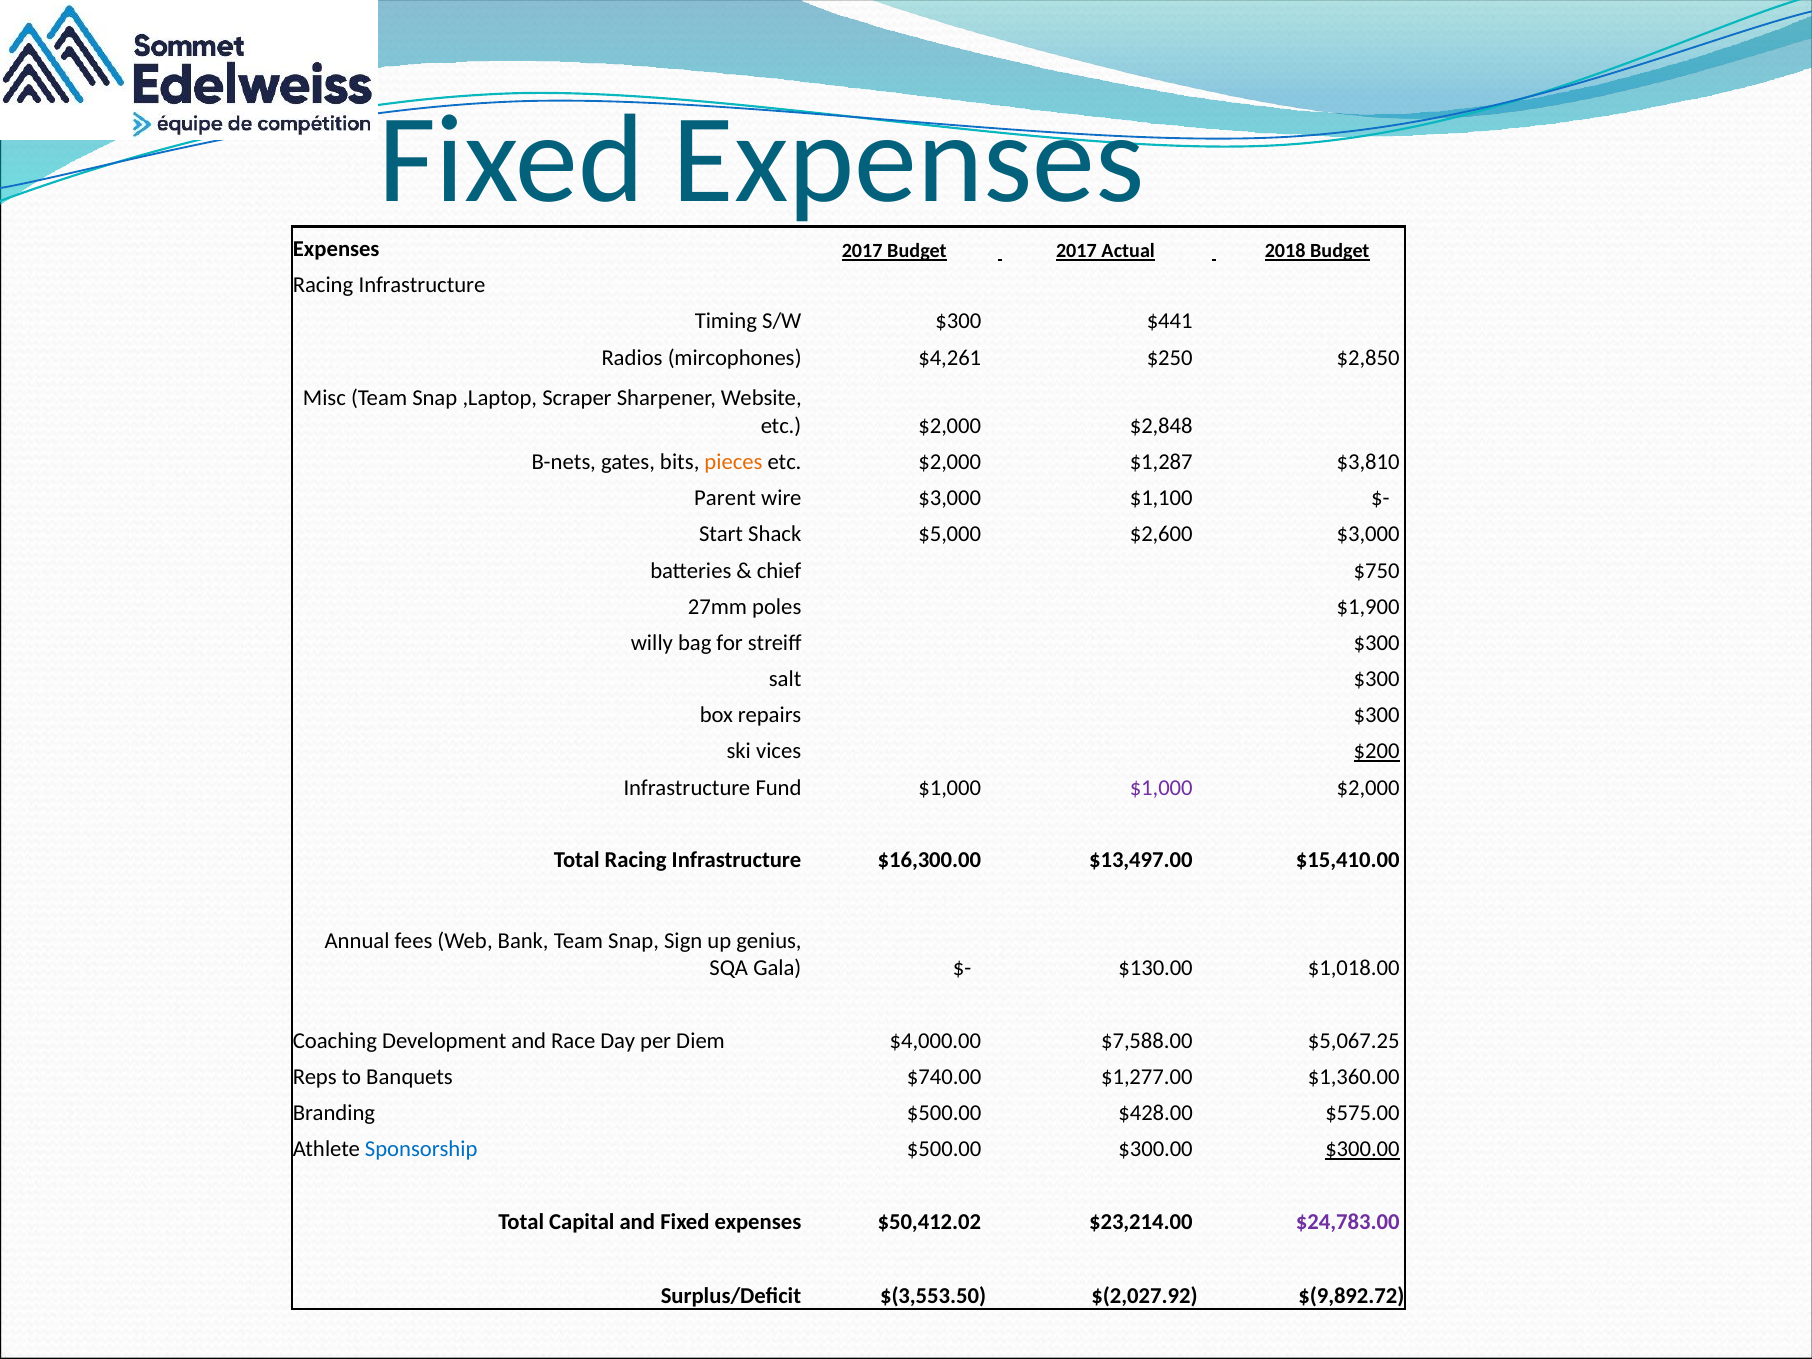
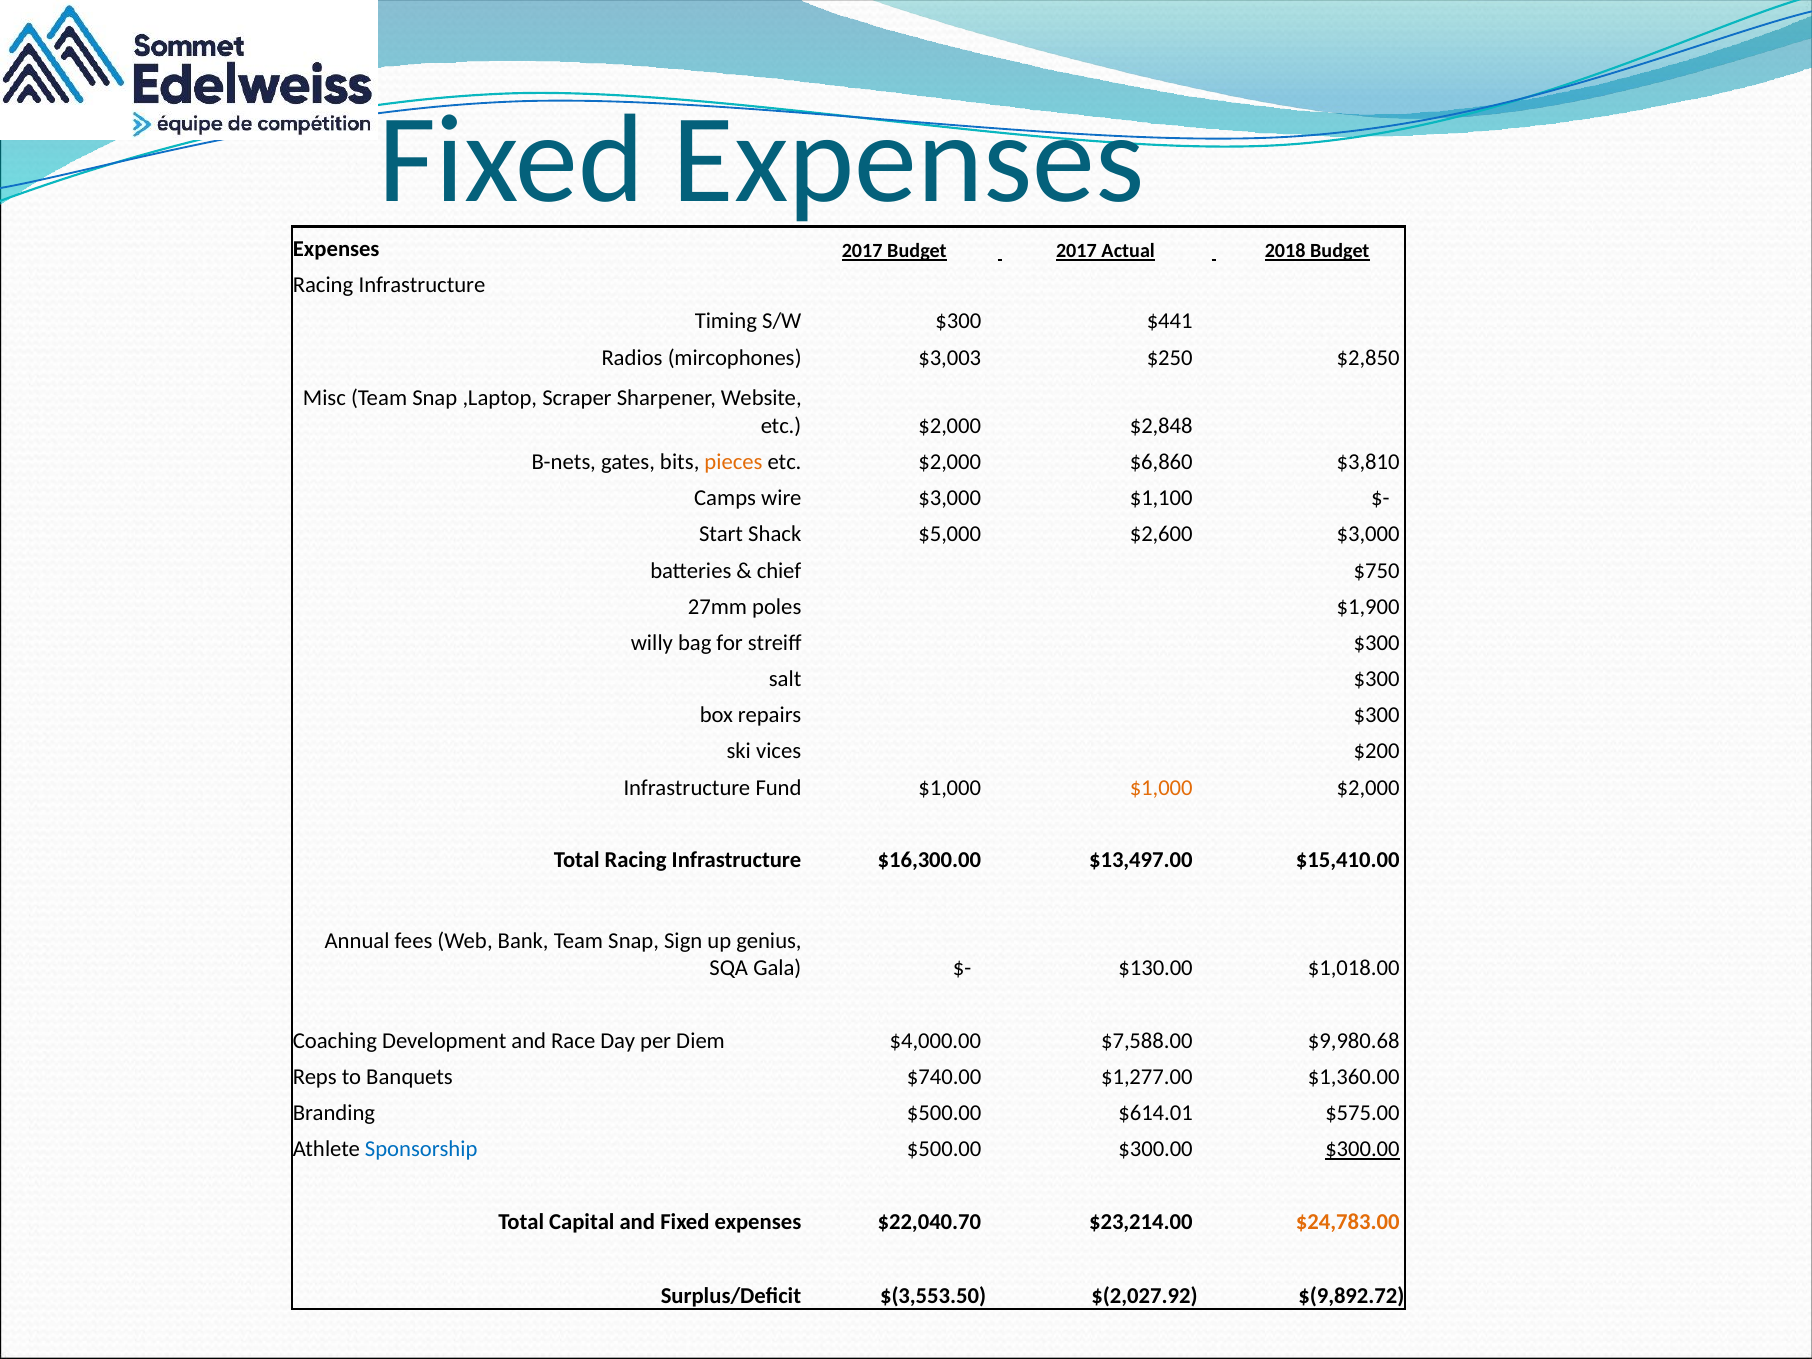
$4,261: $4,261 -> $3,003
$1,287: $1,287 -> $6,860
Parent: Parent -> Camps
$200 underline: present -> none
$1,000 at (1161, 788) colour: purple -> orange
$5,067.25: $5,067.25 -> $9,980.68
$428.00: $428.00 -> $614.01
$50,412.02: $50,412.02 -> $22,040.70
$24,783.00 colour: purple -> orange
